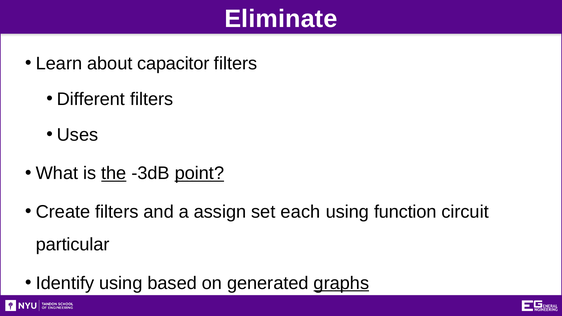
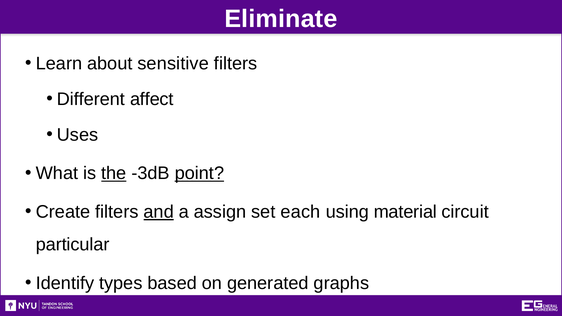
capacitor: capacitor -> sensitive
Different filters: filters -> affect
and underline: none -> present
function: function -> material
Identify using: using -> types
graphs underline: present -> none
